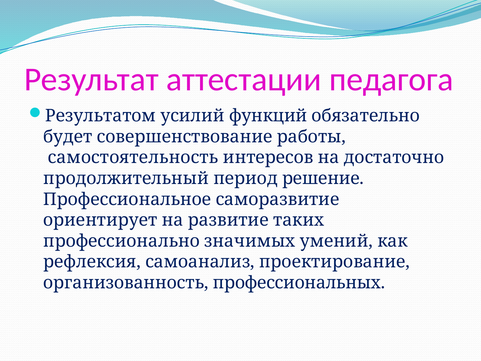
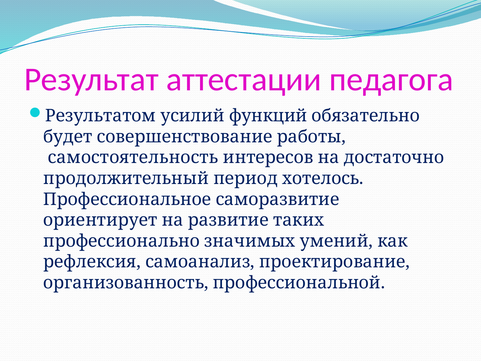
решение: решение -> хотелось
профессиональных: профессиональных -> профессиональной
